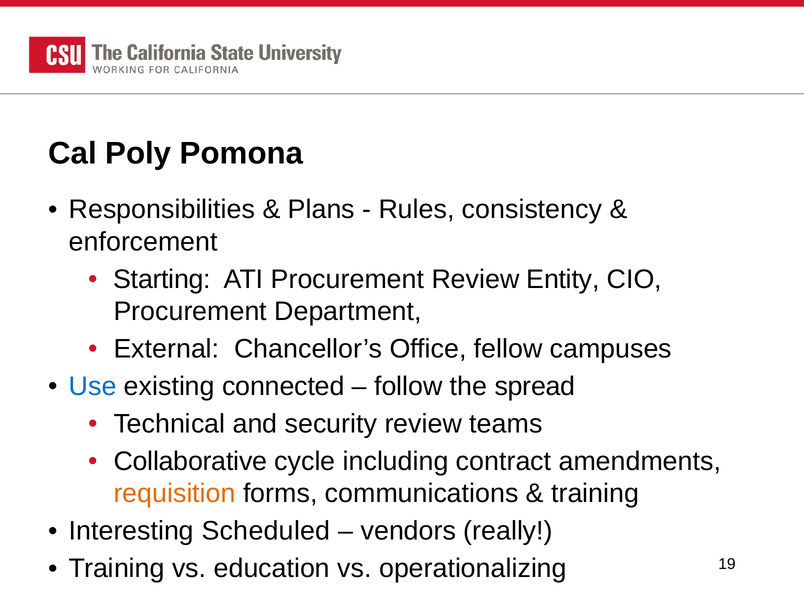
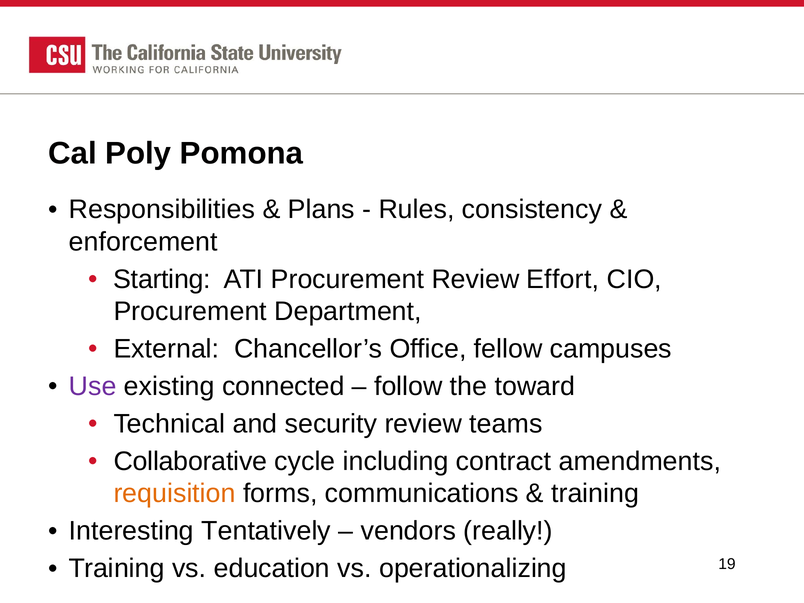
Entity: Entity -> Effort
Use colour: blue -> purple
spread: spread -> toward
Scheduled: Scheduled -> Tentatively
